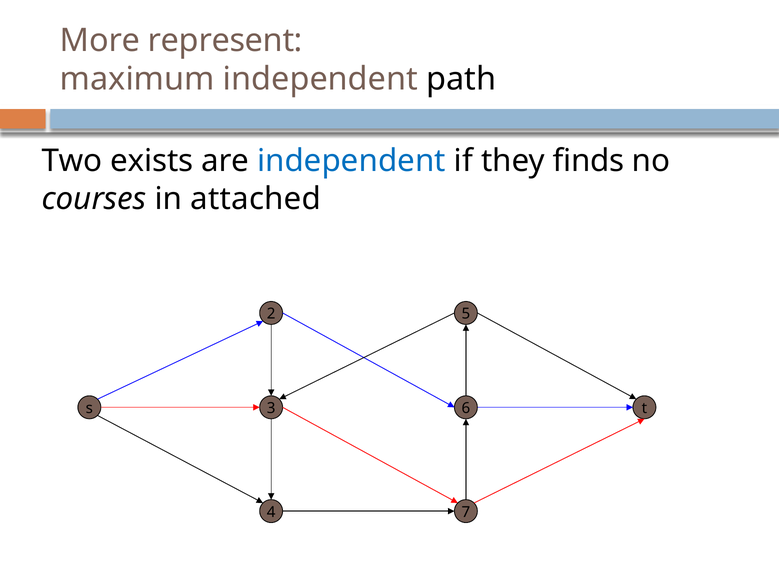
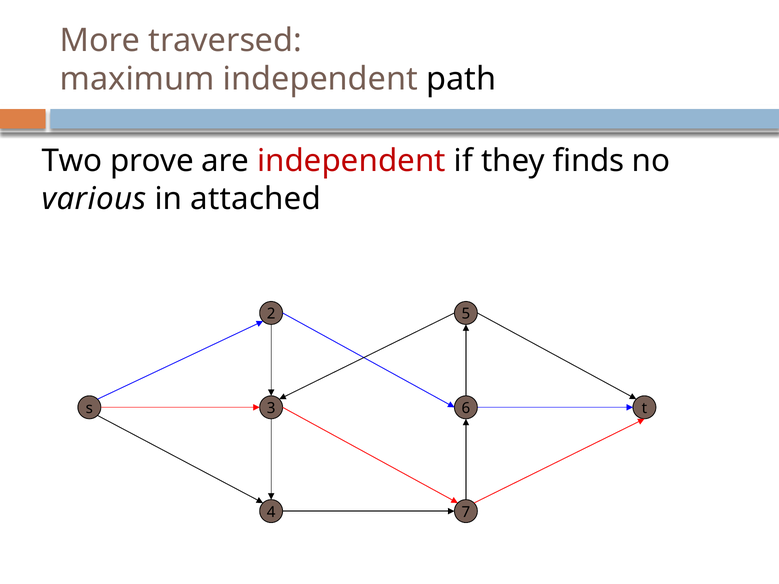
represent: represent -> traversed
exists: exists -> prove
independent at (351, 161) colour: blue -> red
courses: courses -> various
